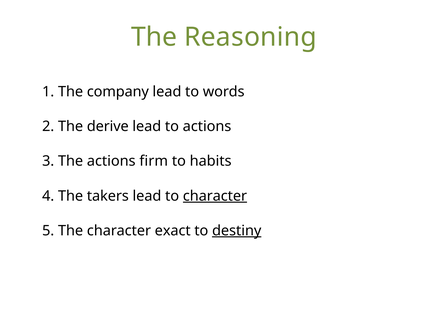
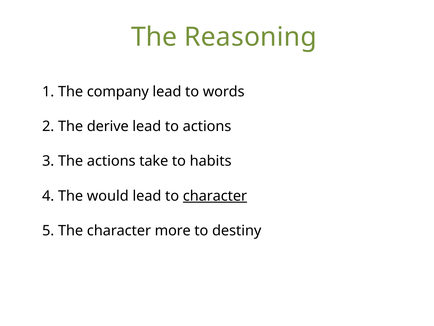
firm: firm -> take
takers: takers -> would
exact: exact -> more
destiny underline: present -> none
